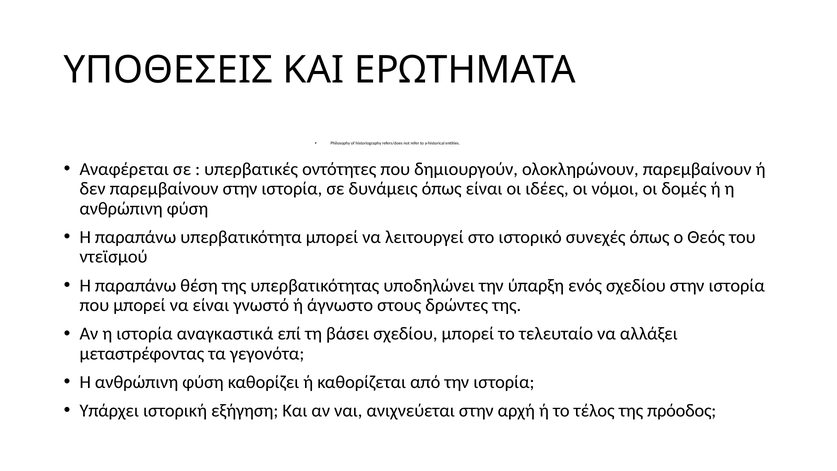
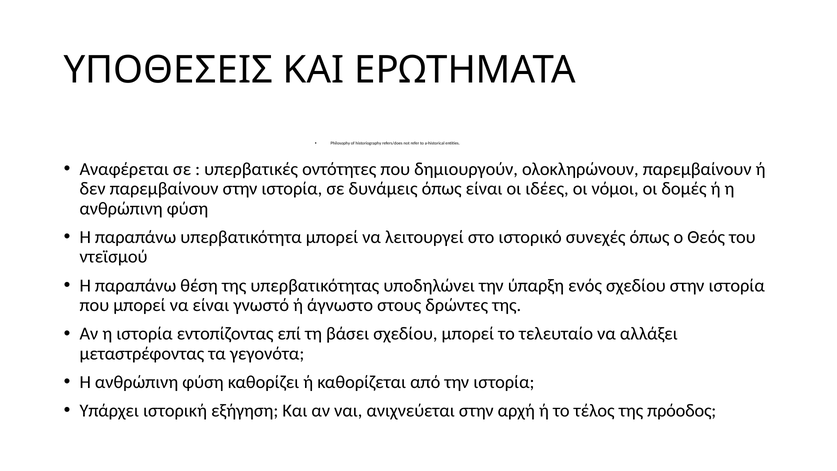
αναγκαστικά: αναγκαστικά -> εντοπίζοντας
